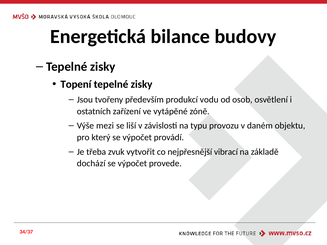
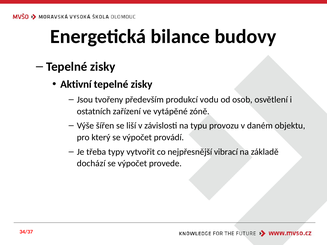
Topení: Topení -> Aktivní
mezi: mezi -> šířen
zvuk: zvuk -> typy
